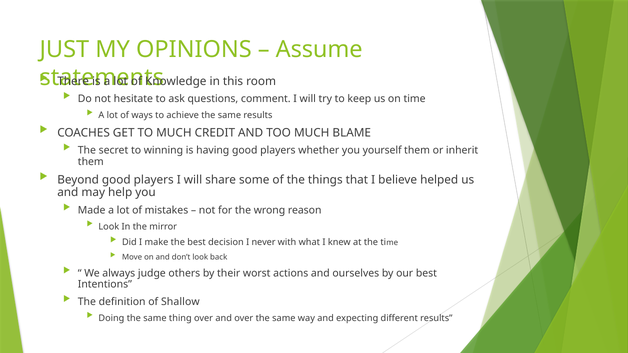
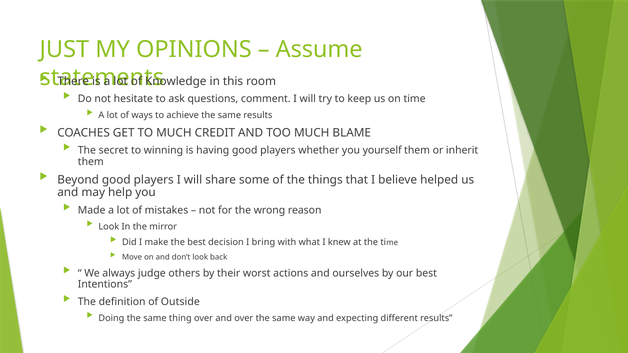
never: never -> bring
Shallow: Shallow -> Outside
